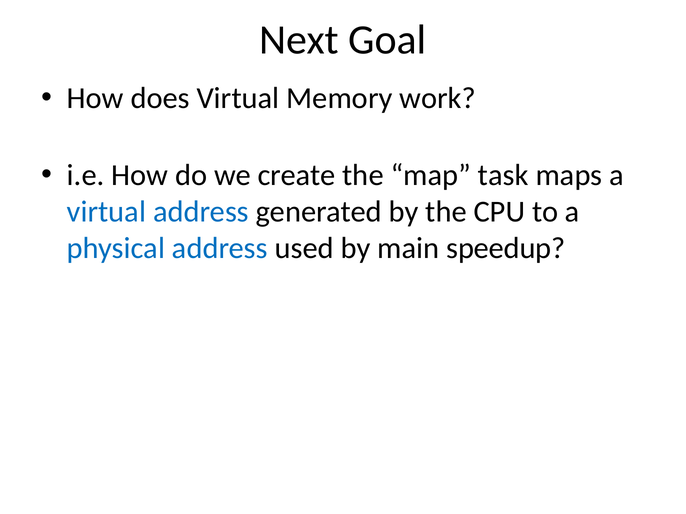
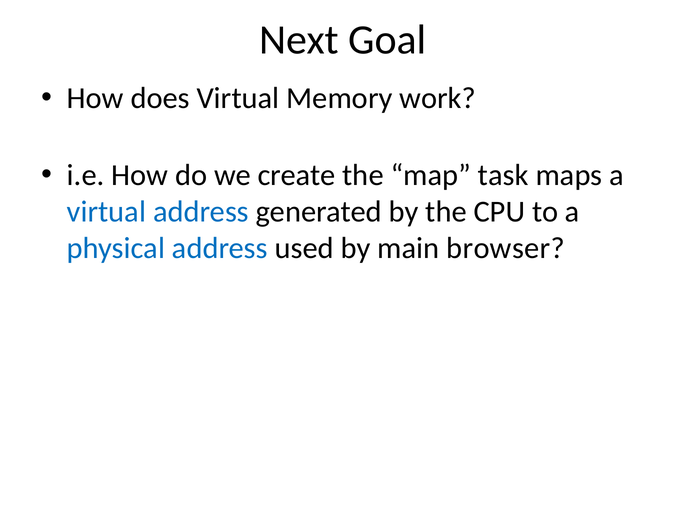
speedup: speedup -> browser
